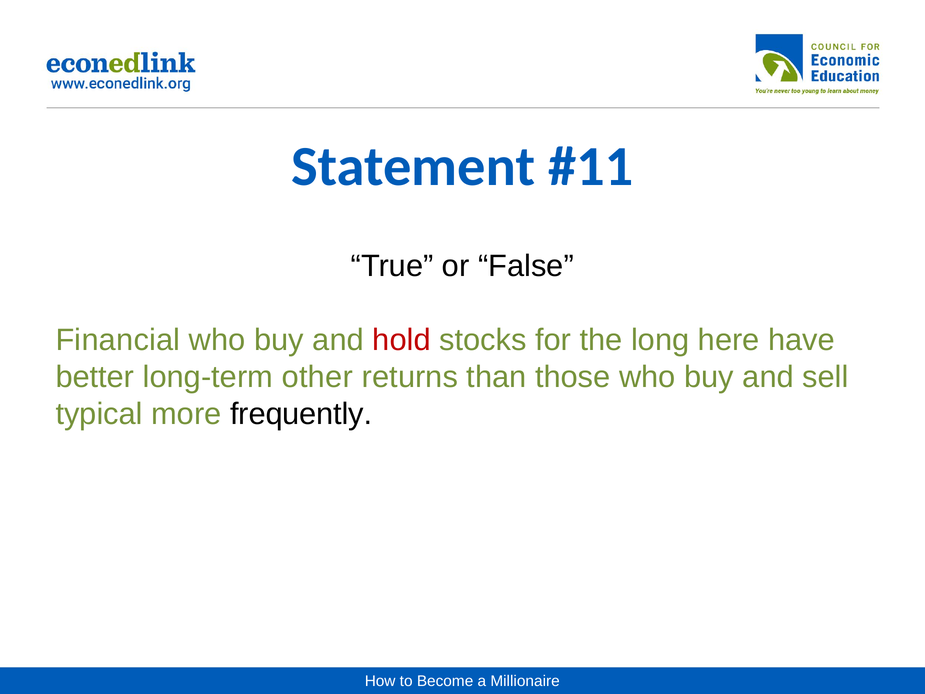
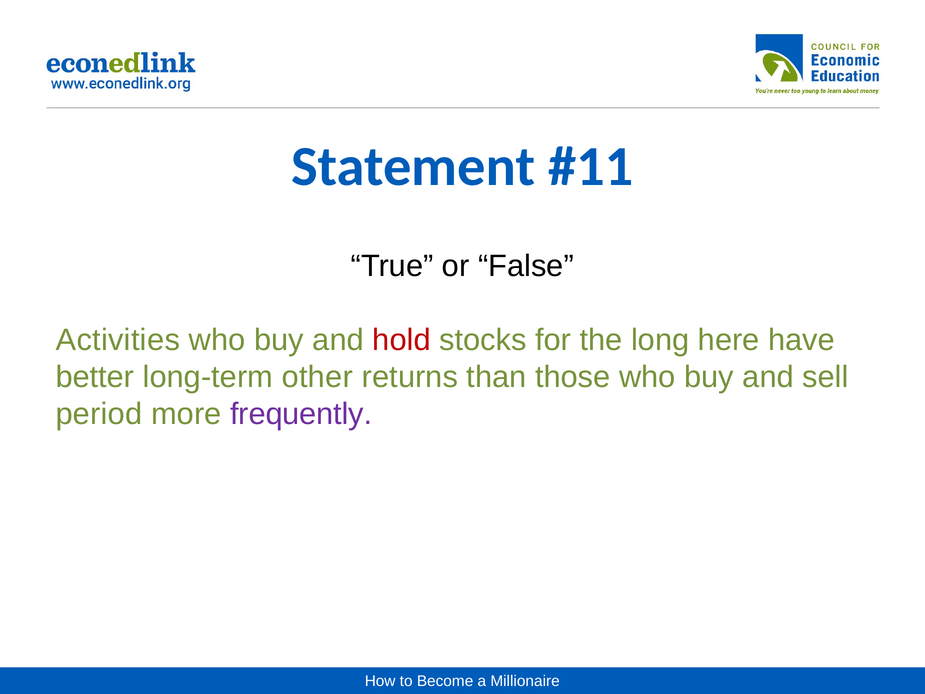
Financial: Financial -> Activities
typical: typical -> period
frequently colour: black -> purple
